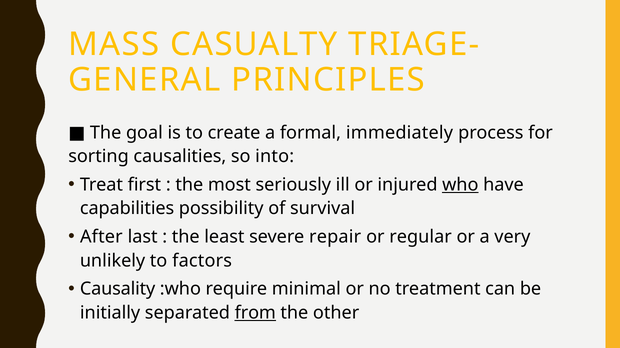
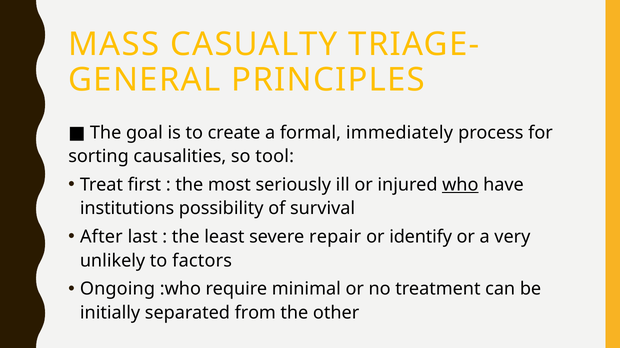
into: into -> tool
capabilities: capabilities -> institutions
regular: regular -> identify
Causality: Causality -> Ongoing
from underline: present -> none
